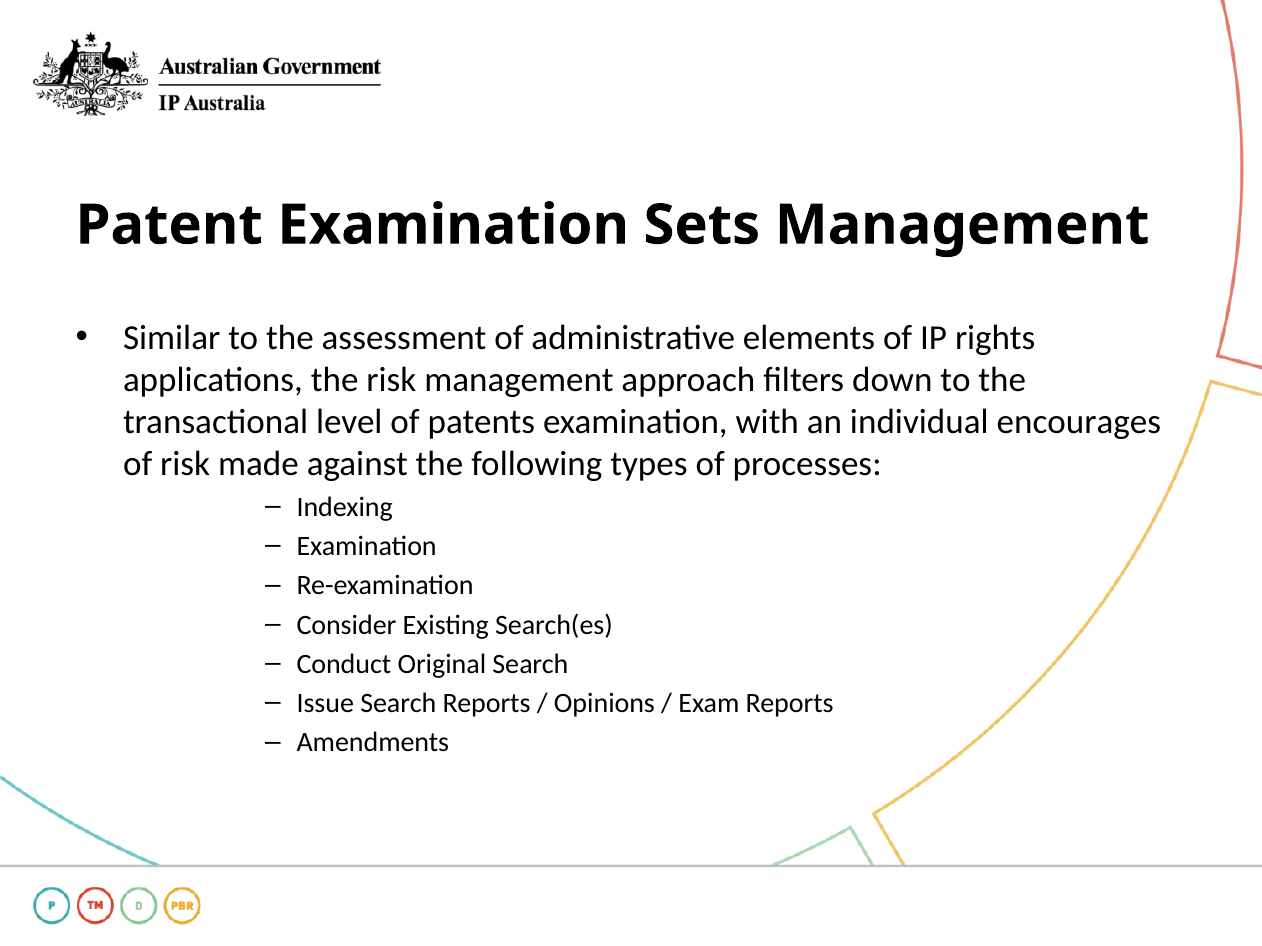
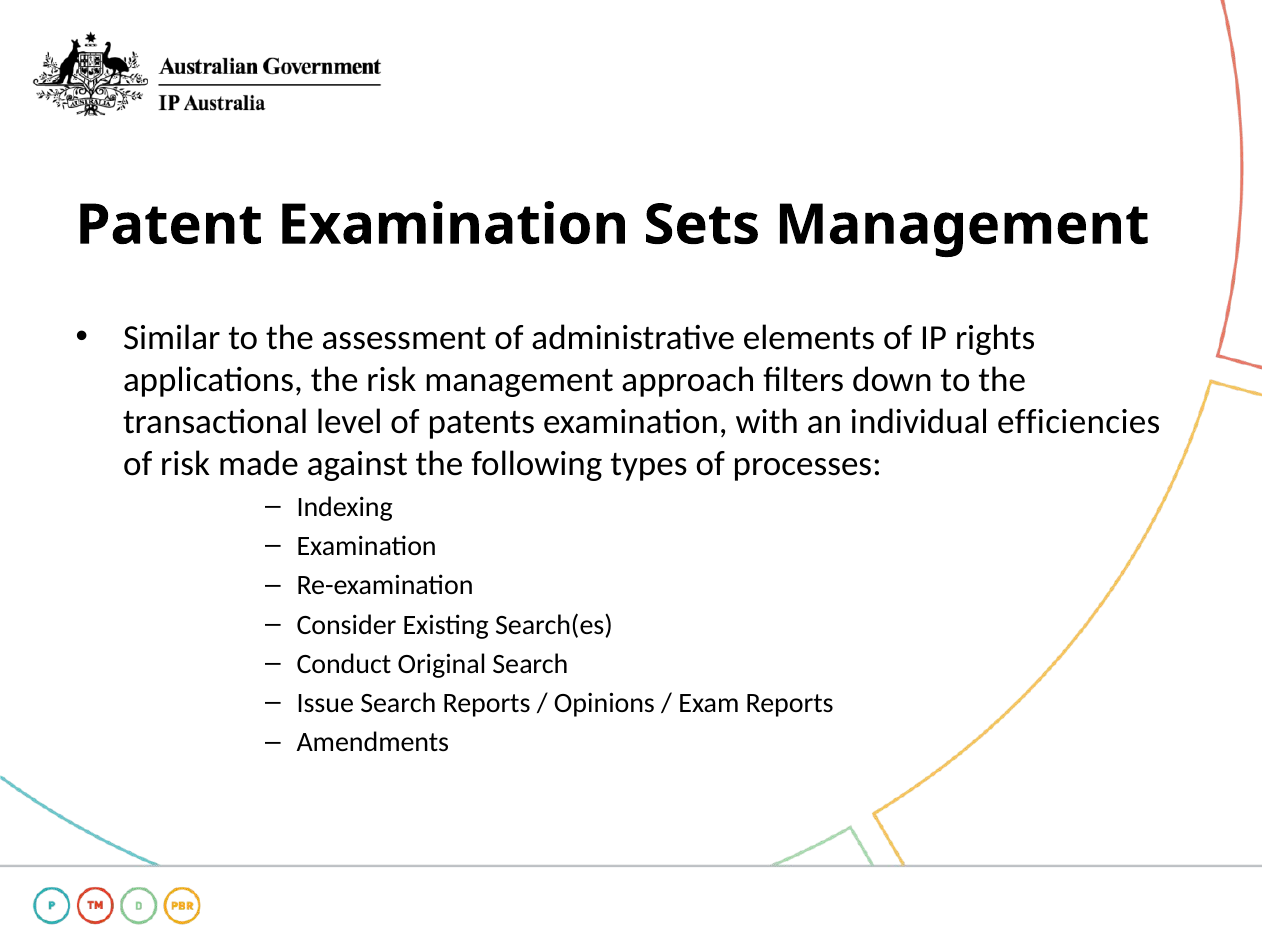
encourages: encourages -> efficiencies
